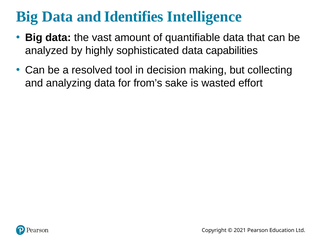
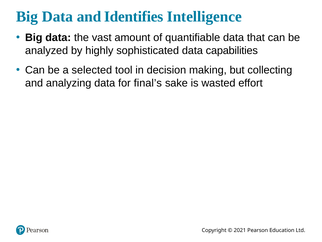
resolved: resolved -> selected
from’s: from’s -> final’s
